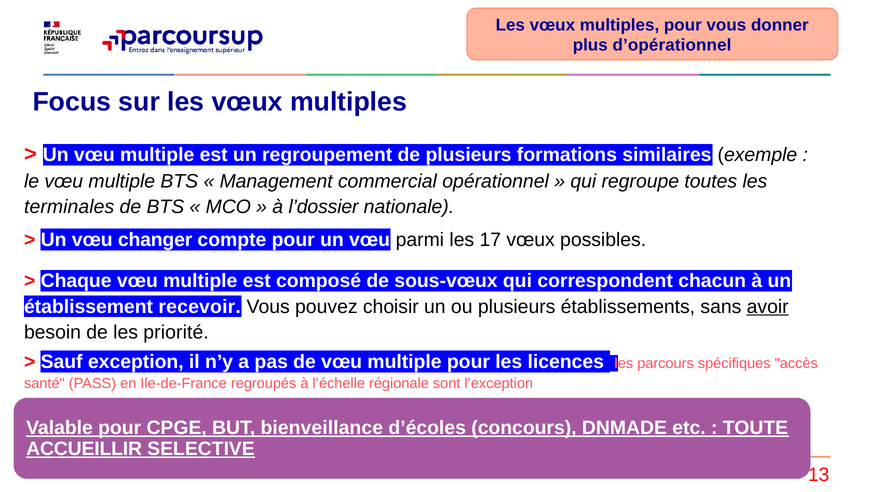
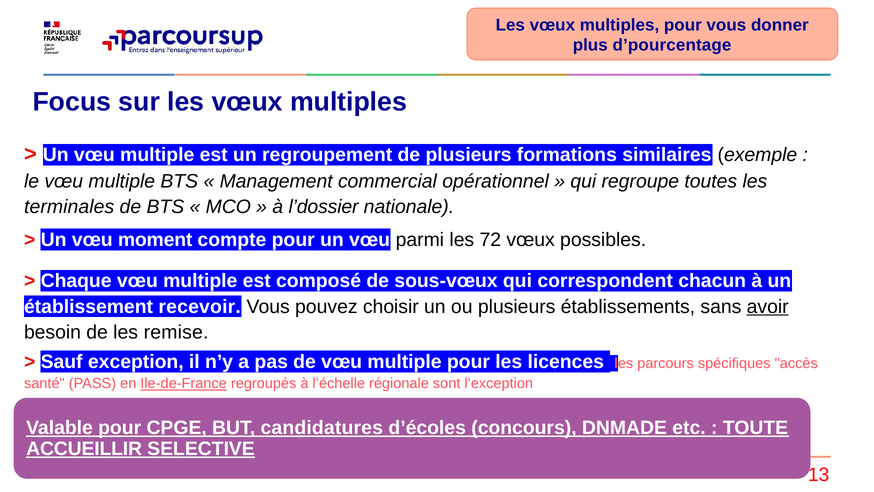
d’opérationnel: d’opérationnel -> d’pourcentage
changer: changer -> moment
17: 17 -> 72
priorité: priorité -> remise
Ile-de-France underline: none -> present
bienveillance: bienveillance -> candidatures
